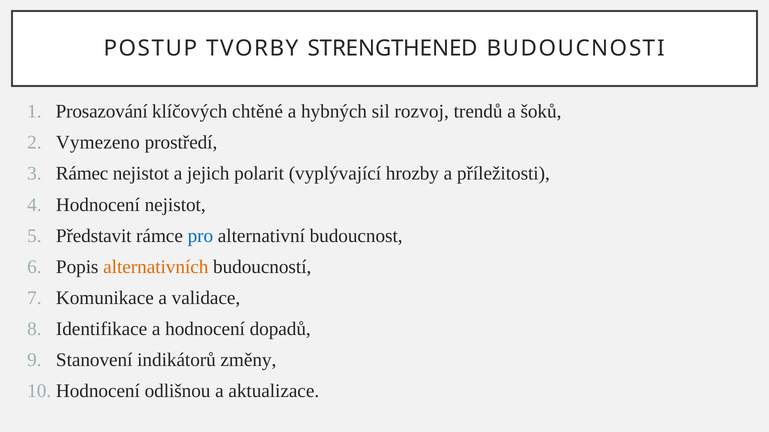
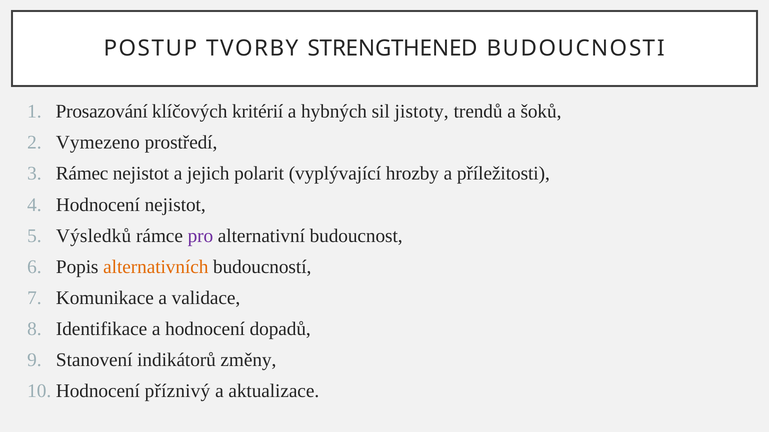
chtěné: chtěné -> kritérií
rozvoj: rozvoj -> jistoty
Představit: Představit -> Výsledků
pro colour: blue -> purple
odlišnou: odlišnou -> příznivý
